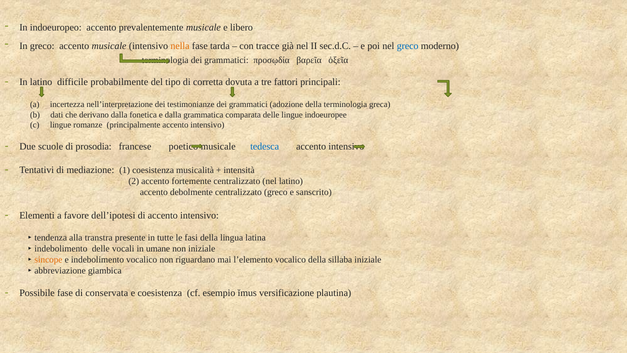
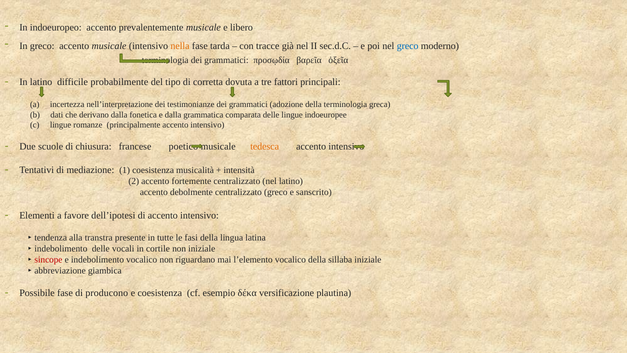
prosodia: prosodia -> chiusura
tedesca colour: blue -> orange
umane: umane -> cortile
sincope colour: orange -> red
conservata: conservata -> producono
ĭmus: ĭmus -> δέκα
